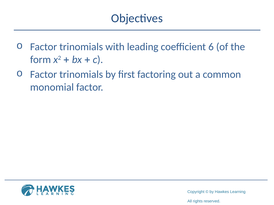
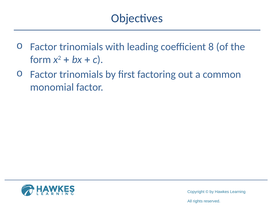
6: 6 -> 8
